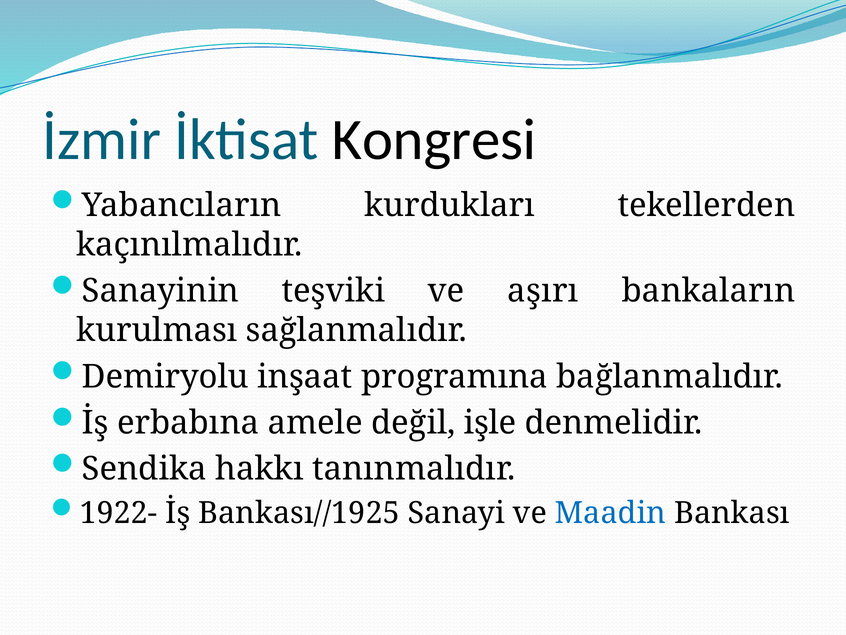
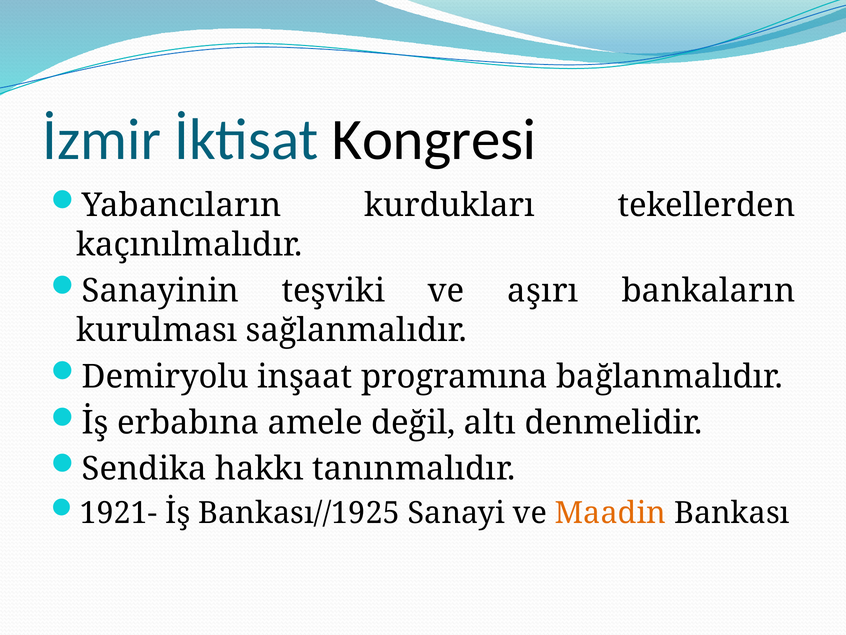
işle: işle -> altı
1922-: 1922- -> 1921-
Maadin colour: blue -> orange
